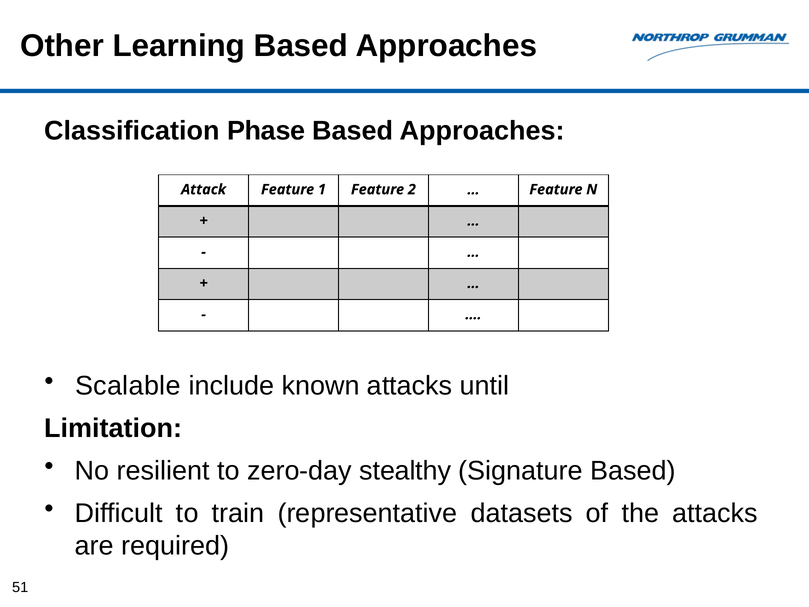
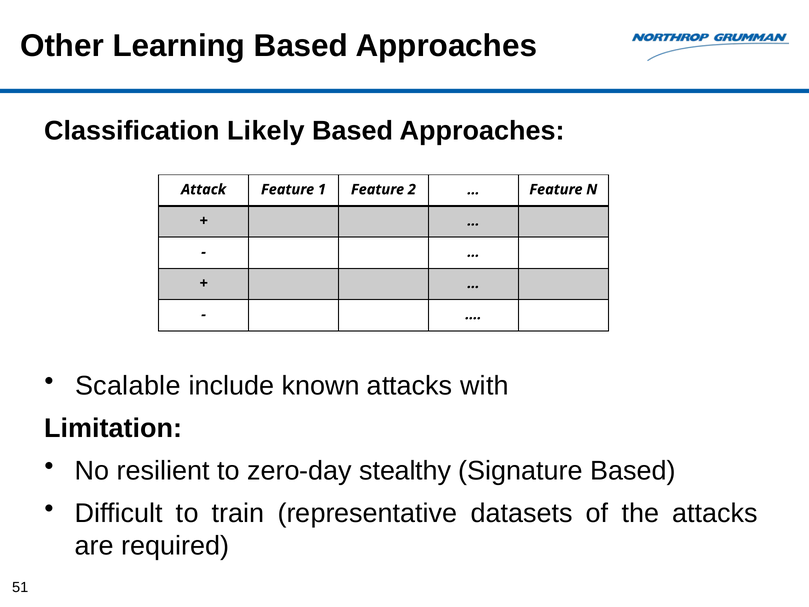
Phase: Phase -> Likely
until: until -> with
